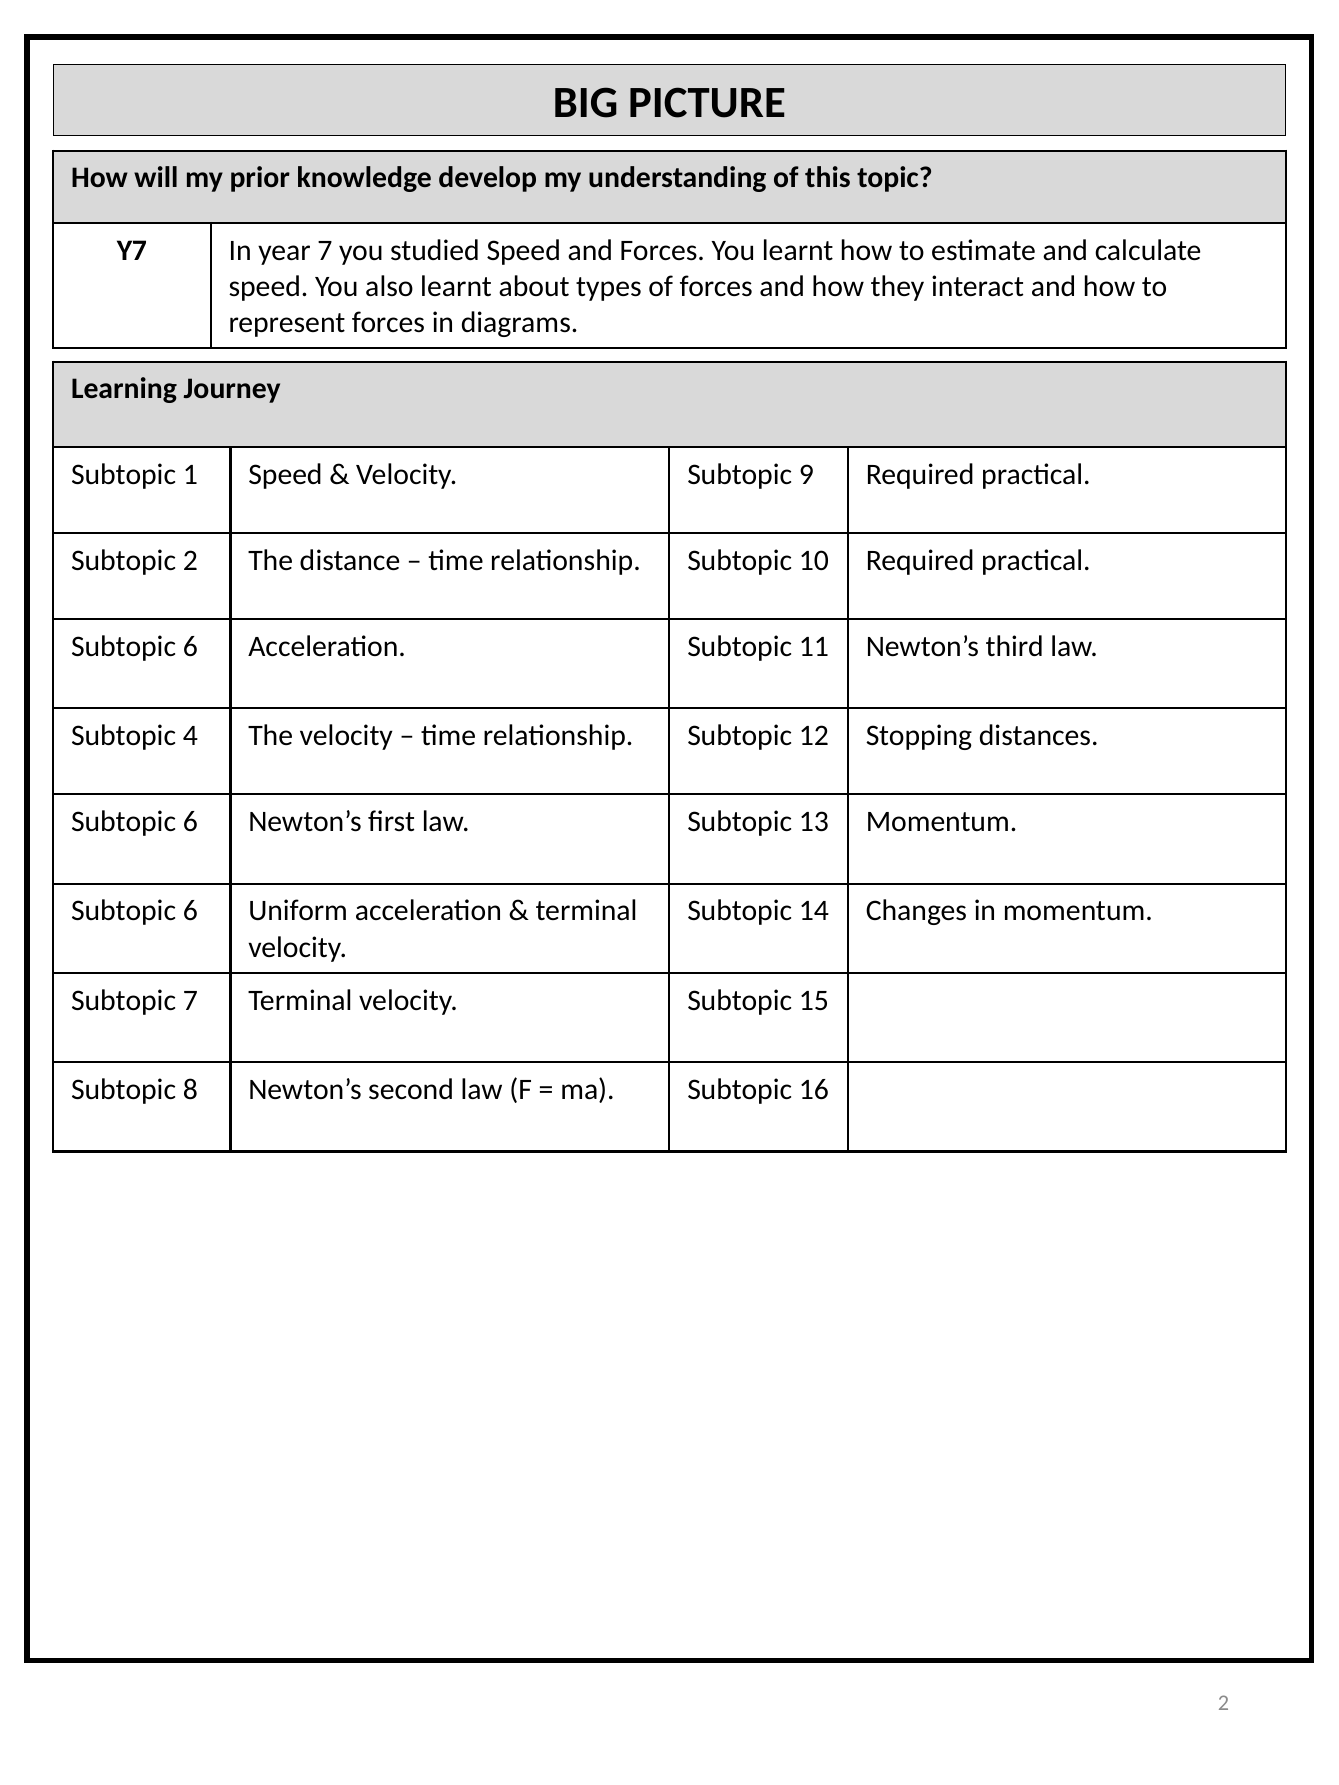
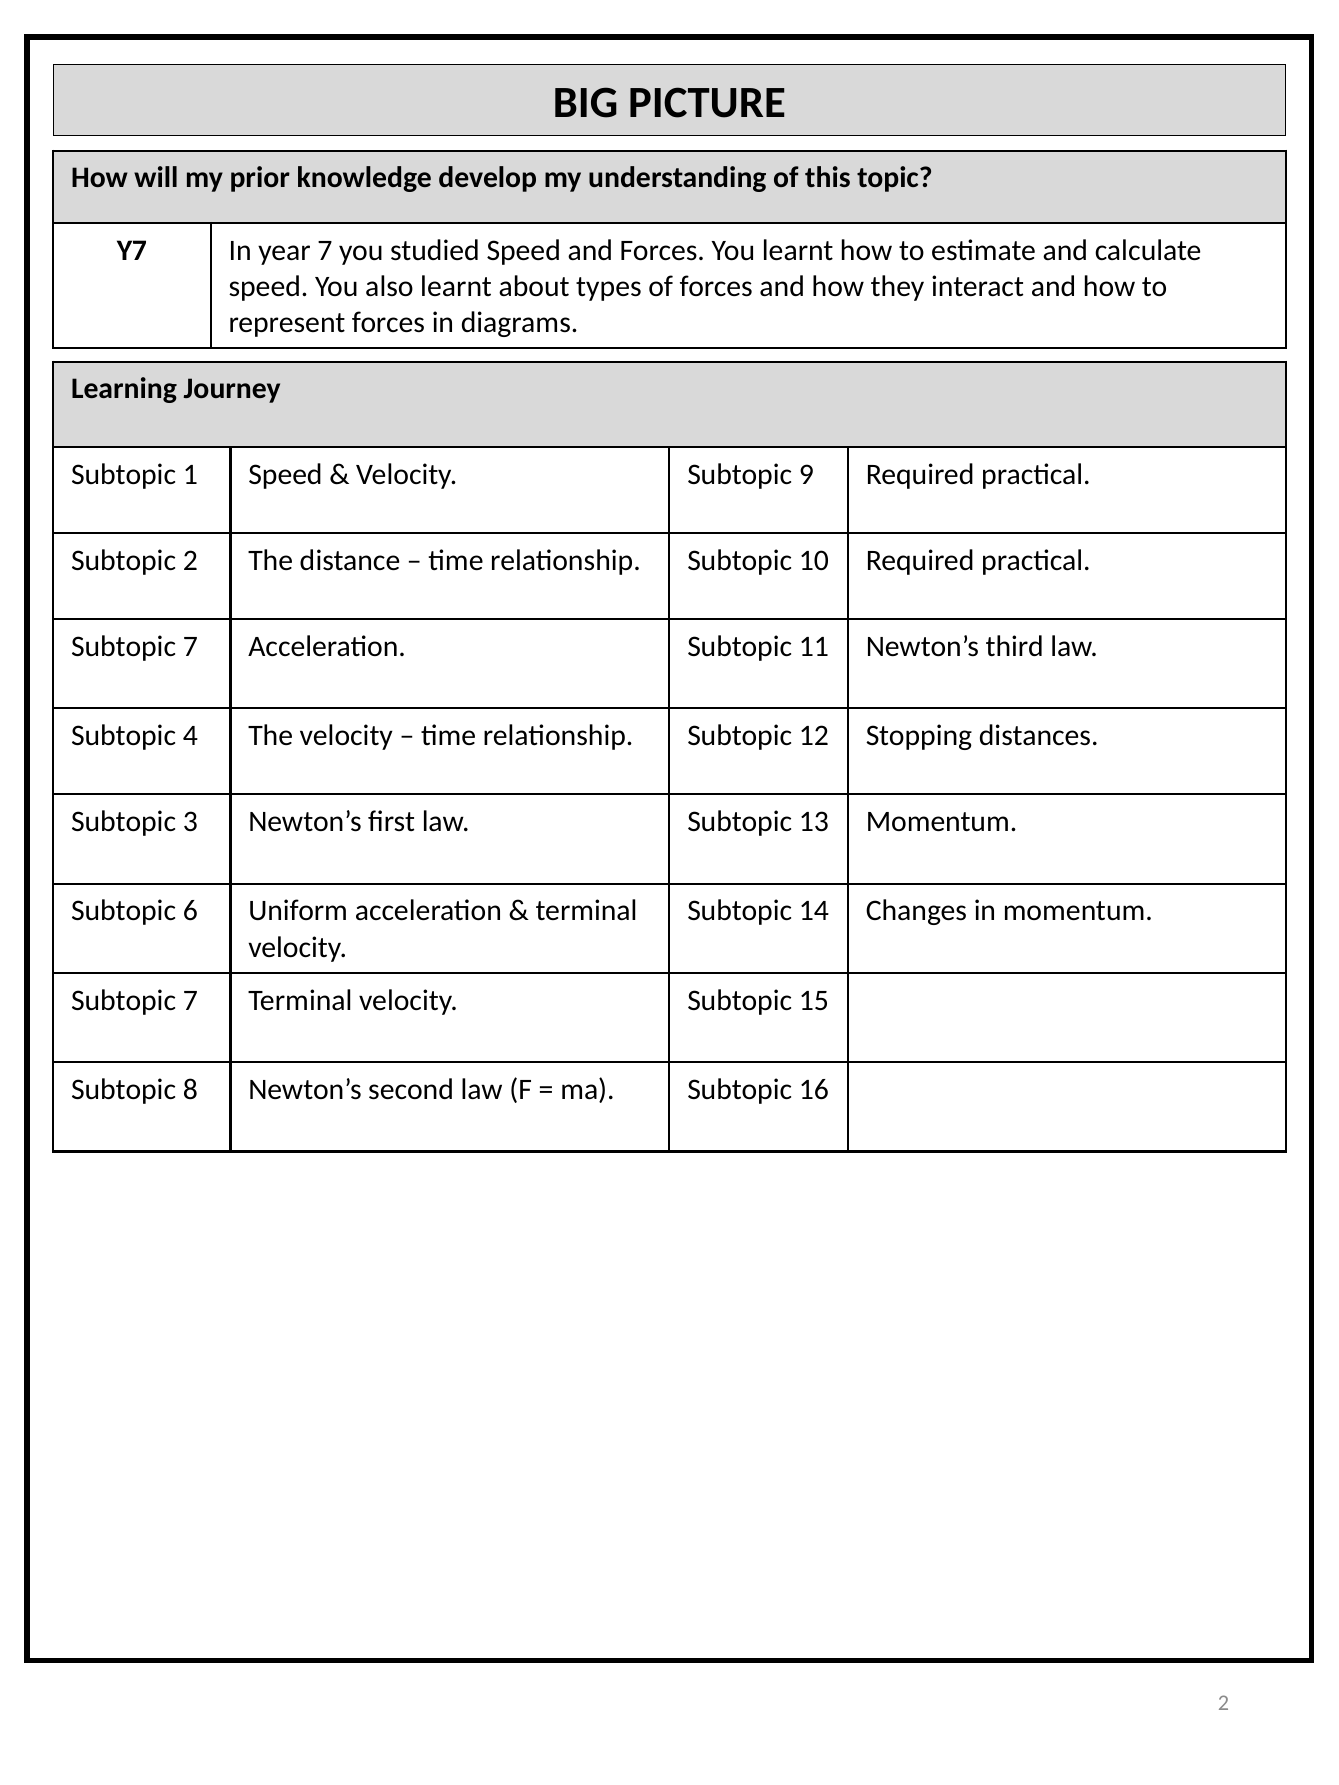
6 at (190, 647): 6 -> 7
6 at (190, 822): 6 -> 3
